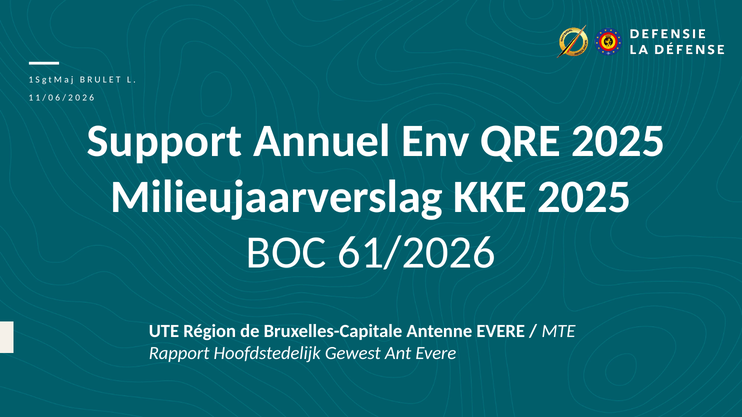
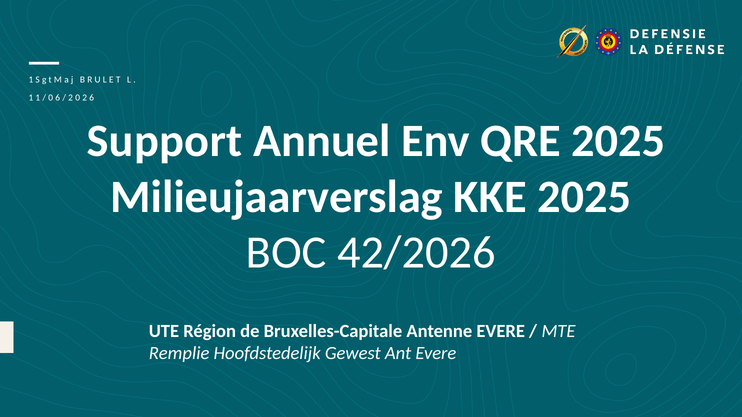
61/2026: 61/2026 -> 42/2026
Rapport: Rapport -> Remplie
